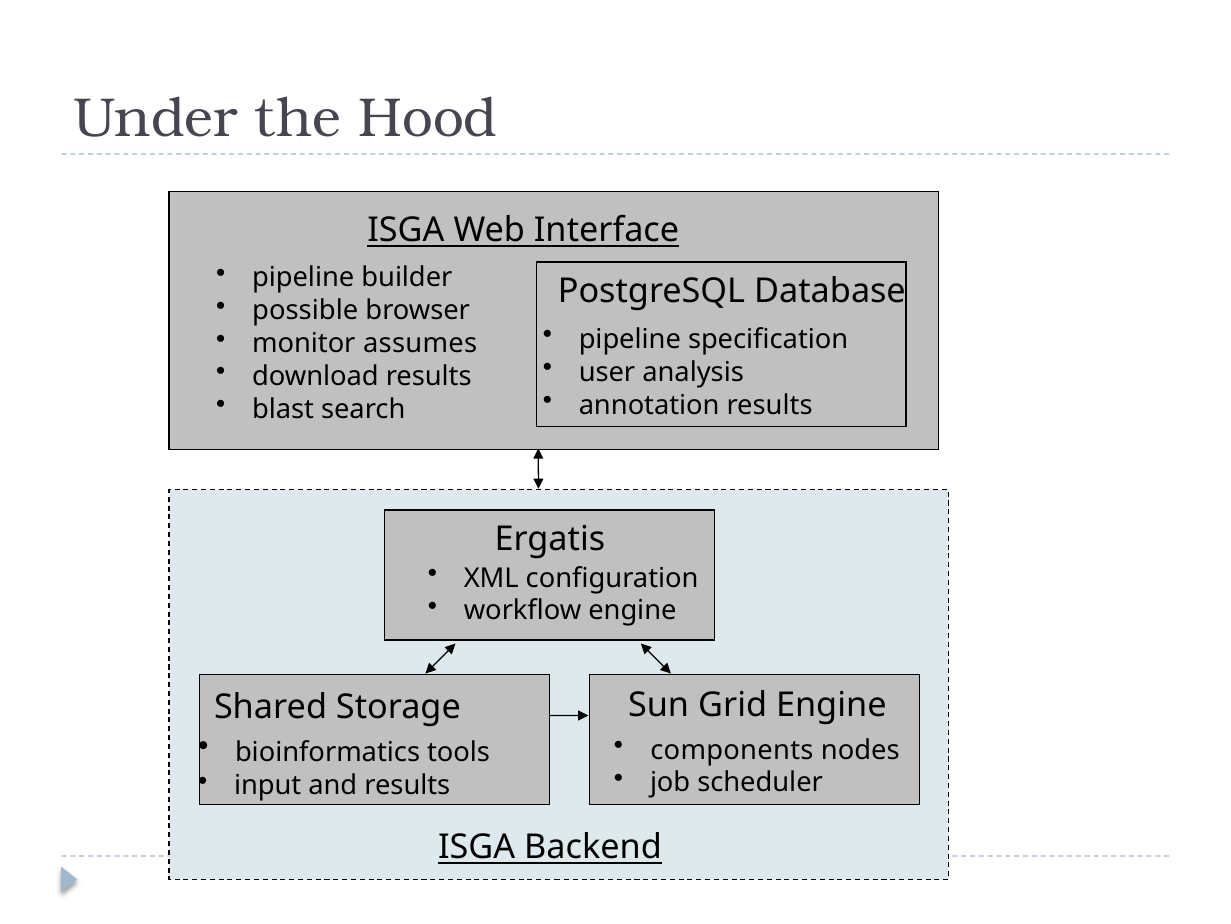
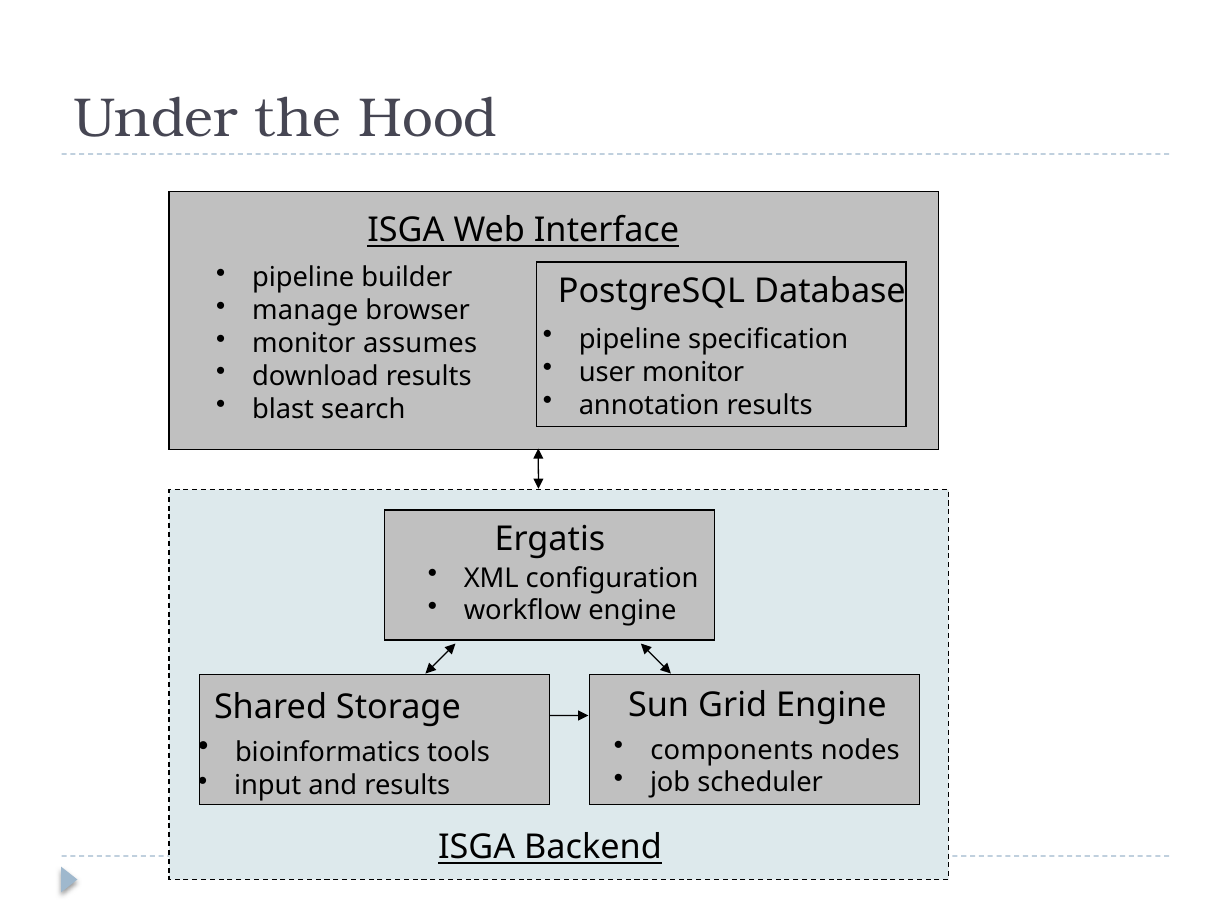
possible: possible -> manage
user analysis: analysis -> monitor
